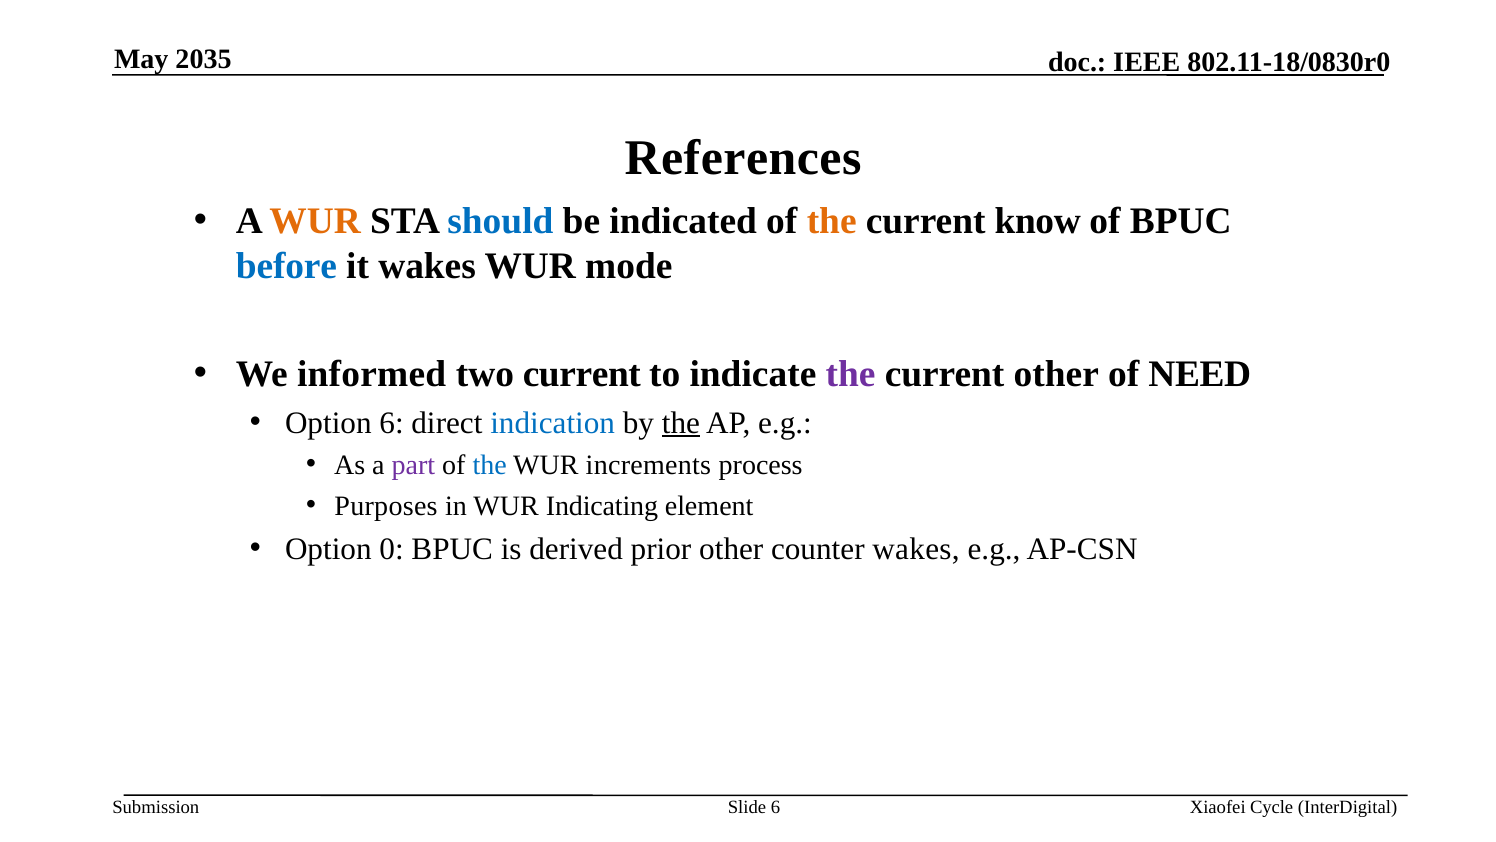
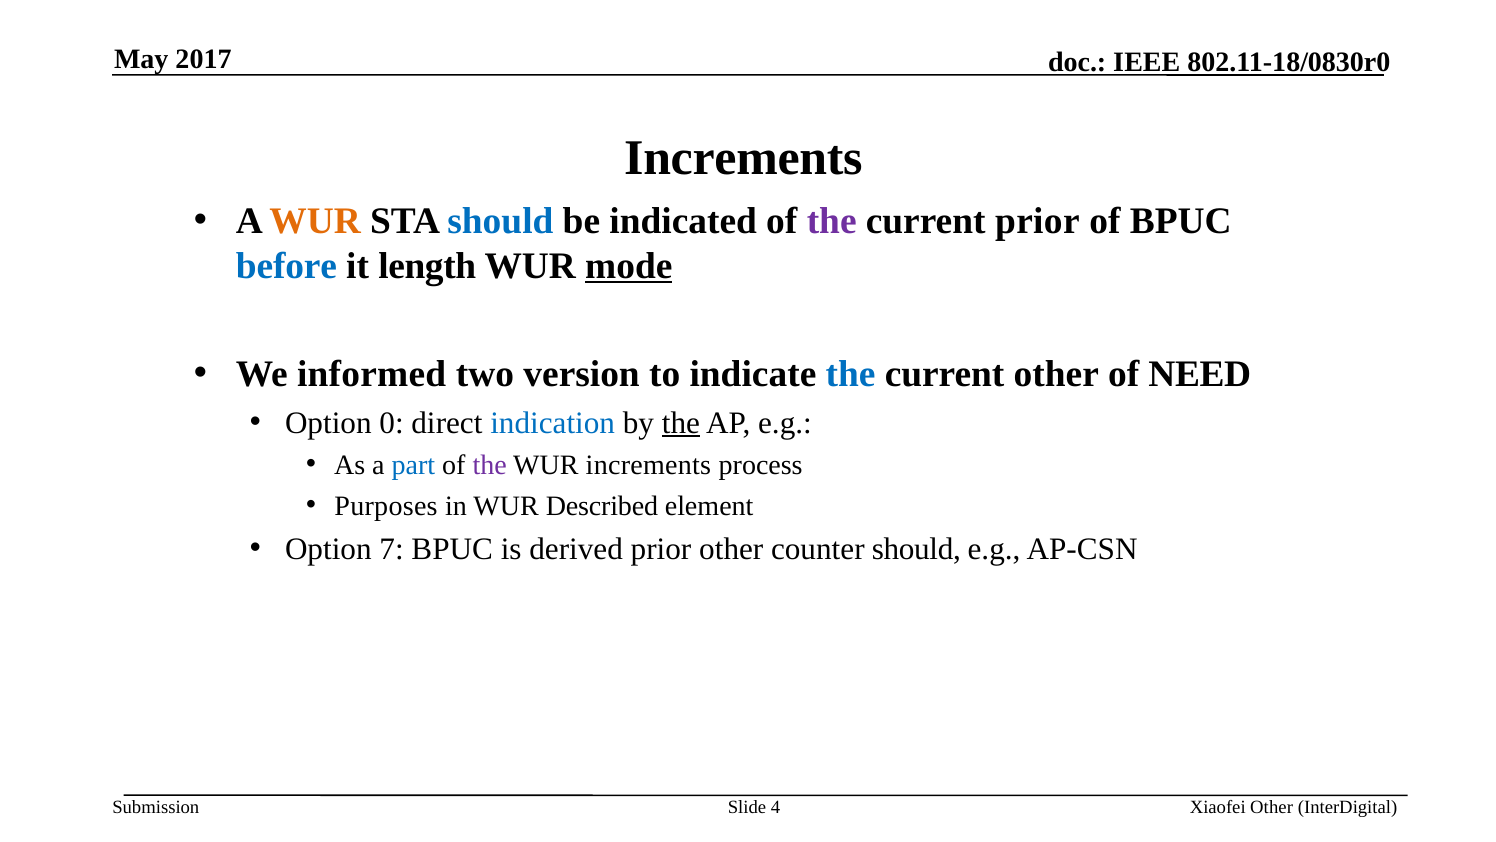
2035: 2035 -> 2017
References at (743, 158): References -> Increments
the at (832, 221) colour: orange -> purple
current know: know -> prior
it wakes: wakes -> length
mode underline: none -> present
two current: current -> version
the at (850, 374) colour: purple -> blue
Option 6: 6 -> 0
part colour: purple -> blue
the at (490, 465) colour: blue -> purple
Indicating: Indicating -> Described
0: 0 -> 7
counter wakes: wakes -> should
Slide 6: 6 -> 4
Xiaofei Cycle: Cycle -> Other
